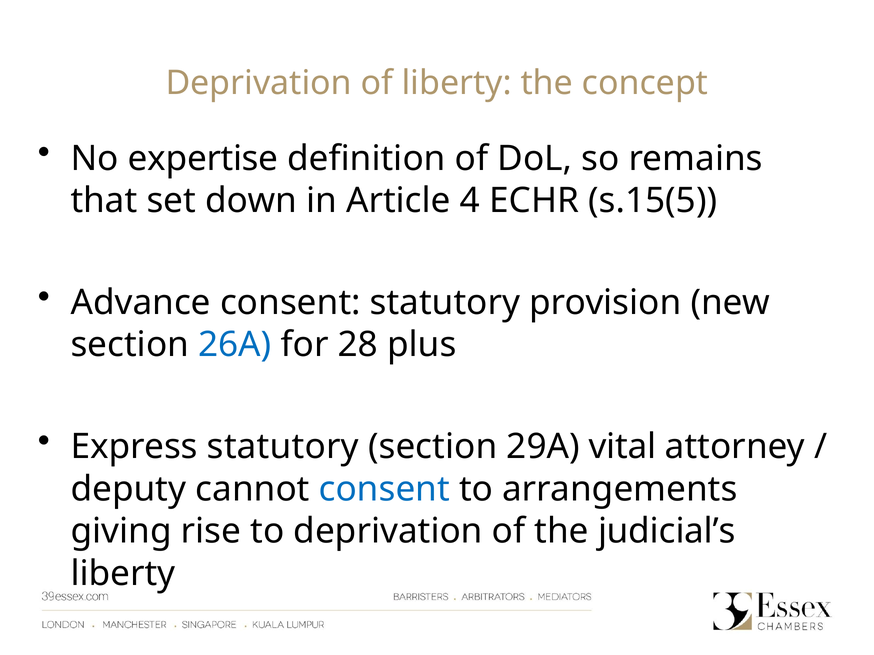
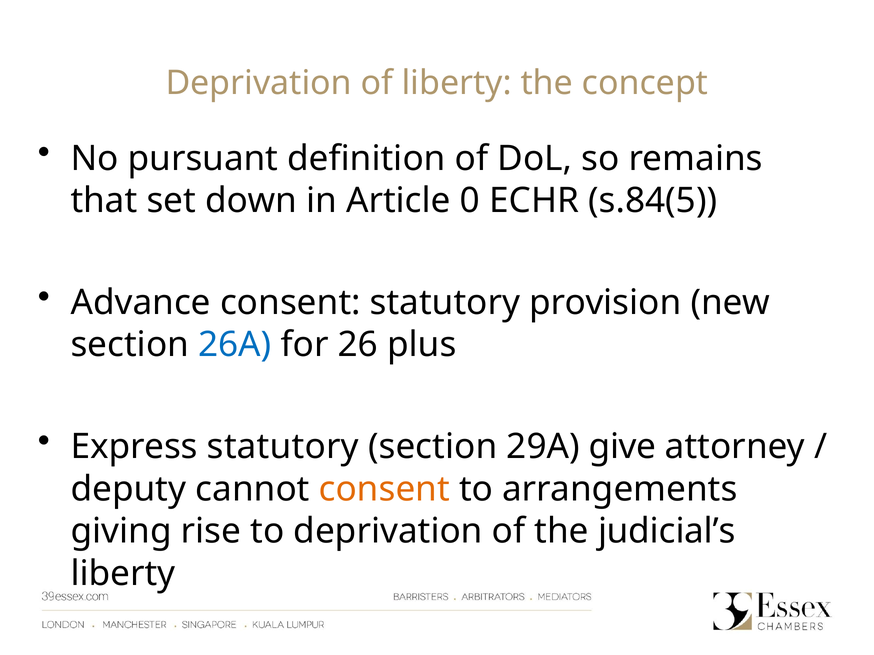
expertise: expertise -> pursuant
4: 4 -> 0
s.15(5: s.15(5 -> s.84(5
28: 28 -> 26
vital: vital -> give
consent at (384, 489) colour: blue -> orange
